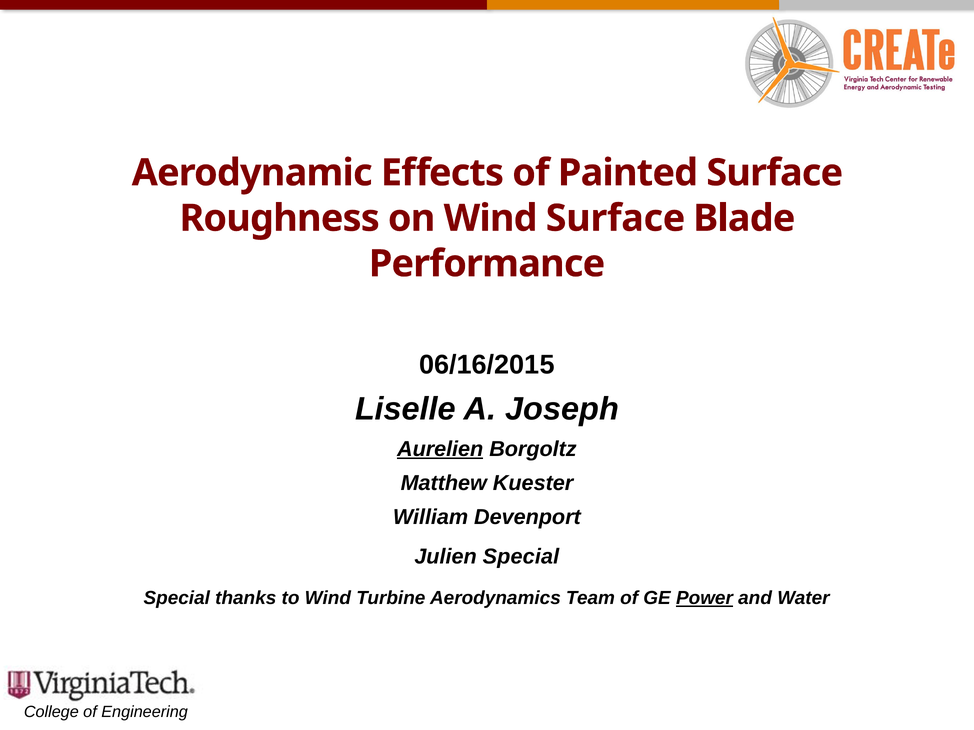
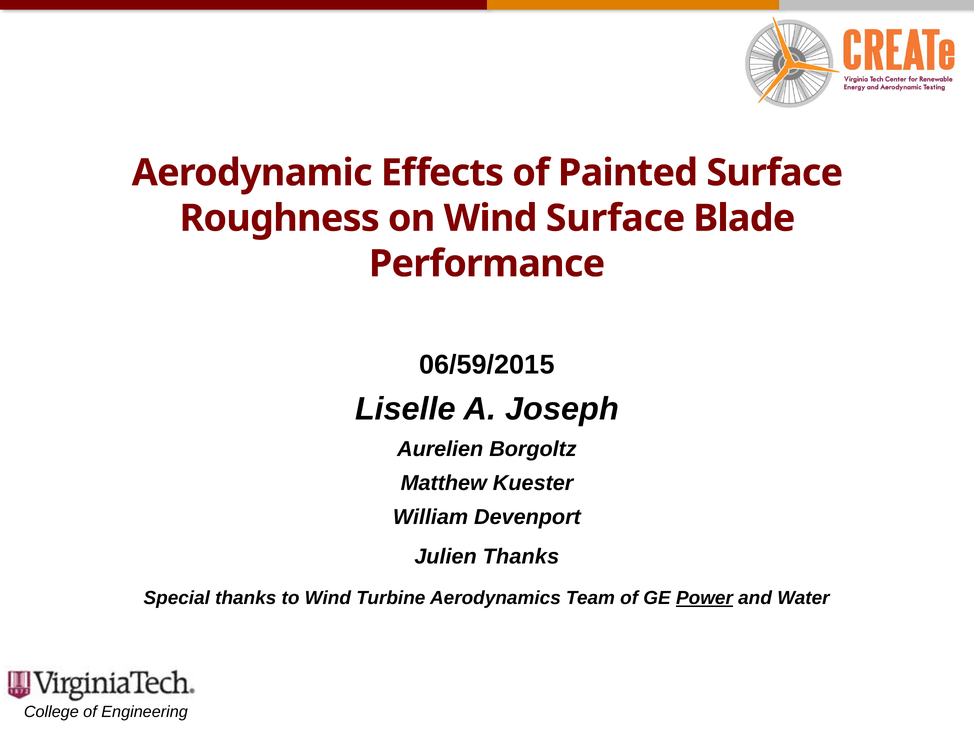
06/16/2015: 06/16/2015 -> 06/59/2015
Aurelien underline: present -> none
Julien Special: Special -> Thanks
